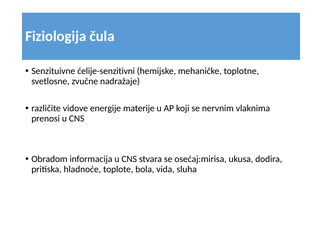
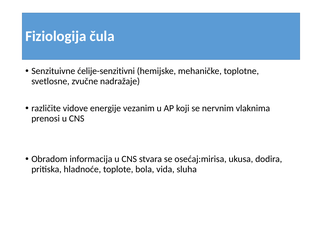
materije: materije -> vezanim
